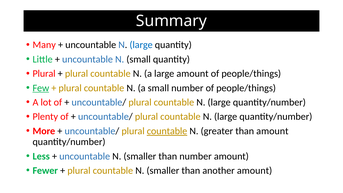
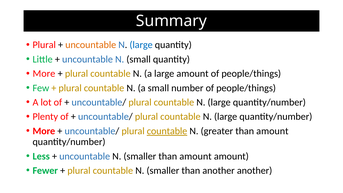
Many at (44, 45): Many -> Plural
uncountable at (91, 45) colour: black -> orange
Plural at (44, 74): Plural -> More
Few underline: present -> none
smaller than number: number -> amount
another amount: amount -> another
